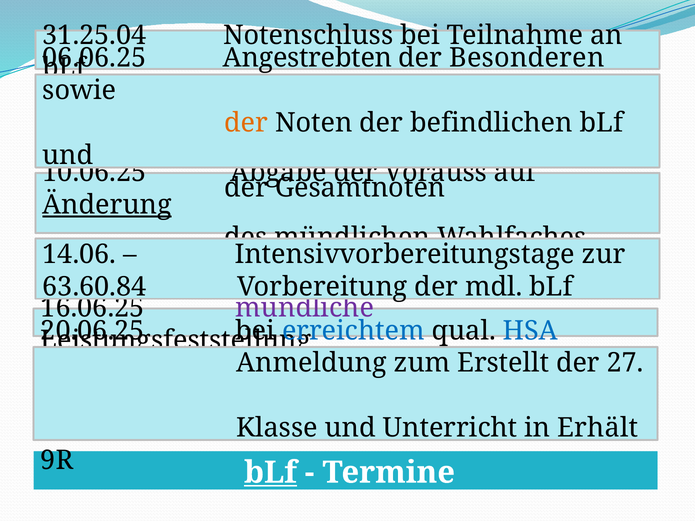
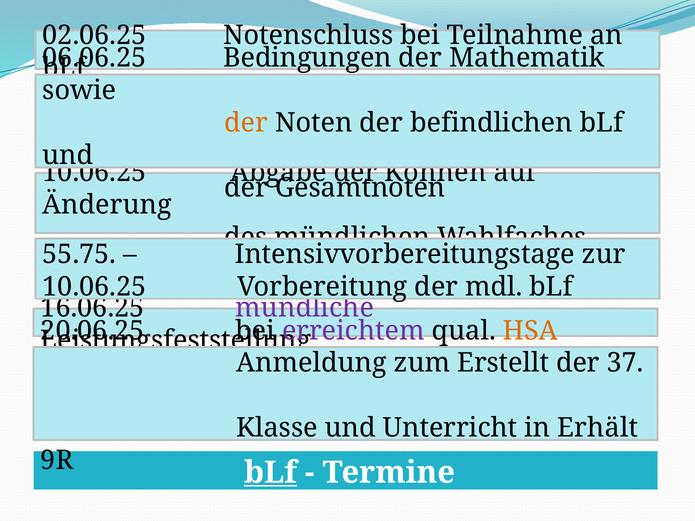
31.25.04: 31.25.04 -> 02.06.25
Angestrebten: Angestrebten -> Bedingungen
Besonderen: Besonderen -> Mathematik
Vorauss: Vorauss -> Können
Änderung underline: present -> none
14.06: 14.06 -> 55.75
63.60.84 at (94, 287): 63.60.84 -> 10.06.25
erreichtem colour: blue -> purple
HSA colour: blue -> orange
27: 27 -> 37
